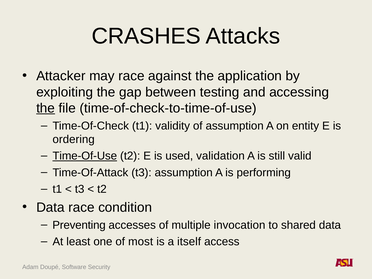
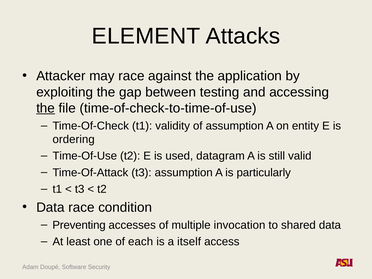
CRASHES: CRASHES -> ELEMENT
Time-Of-Use underline: present -> none
validation: validation -> datagram
performing: performing -> particularly
most: most -> each
